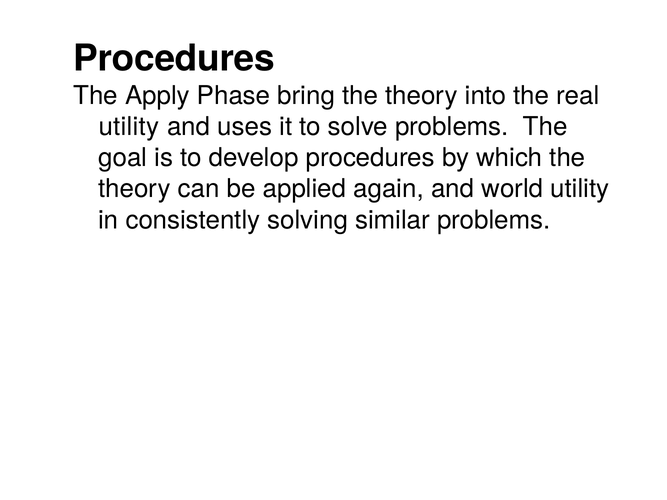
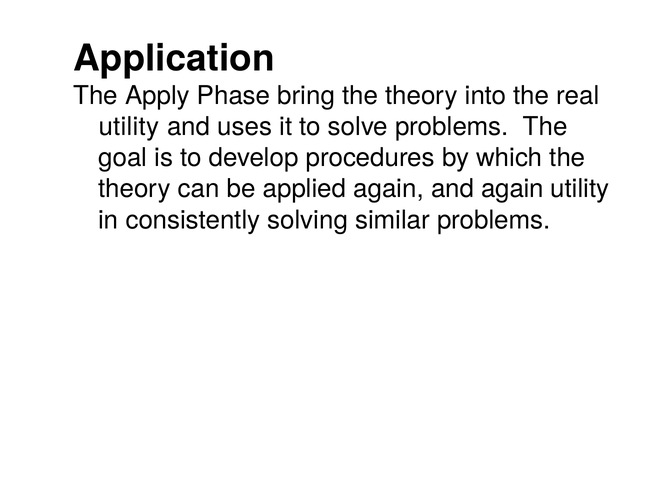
Procedures at (174, 59): Procedures -> Application
and world: world -> again
